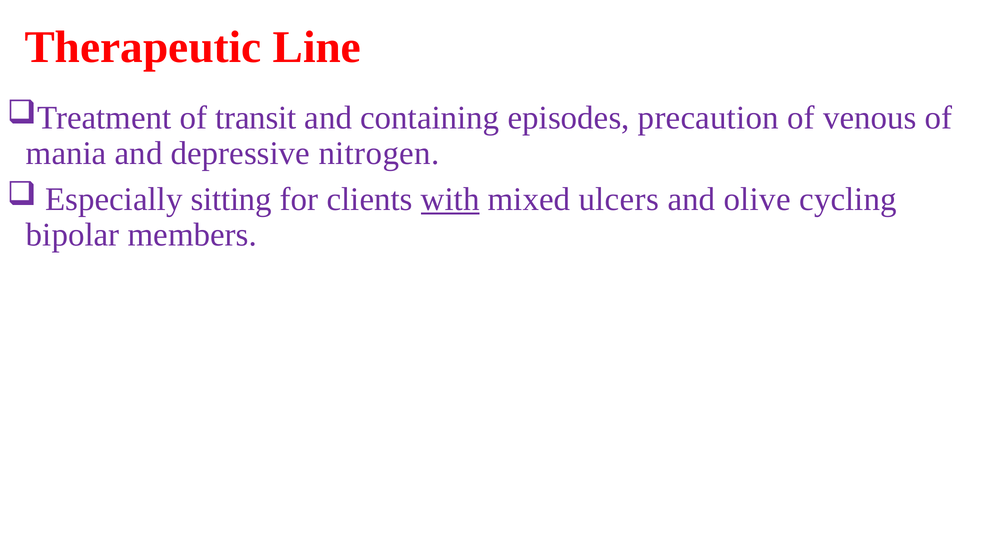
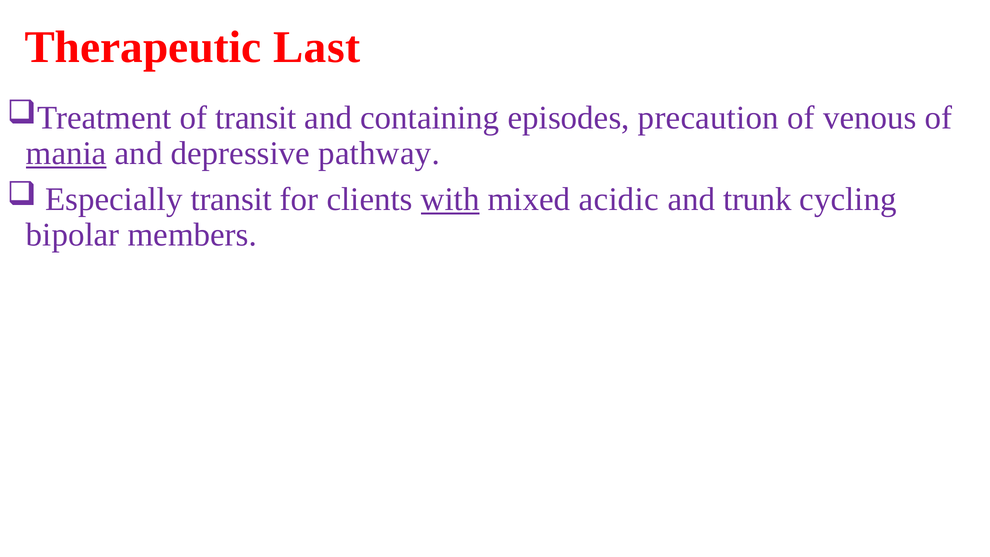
Line: Line -> Last
mania underline: none -> present
nitrogen: nitrogen -> pathway
Especially sitting: sitting -> transit
ulcers: ulcers -> acidic
olive: olive -> trunk
